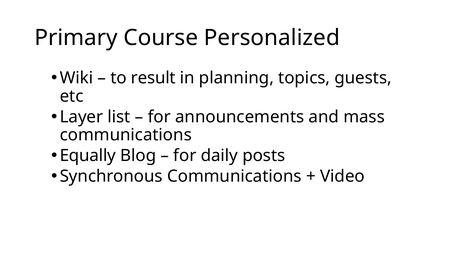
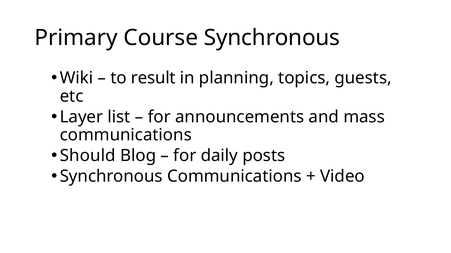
Course Personalized: Personalized -> Synchronous
Equally: Equally -> Should
